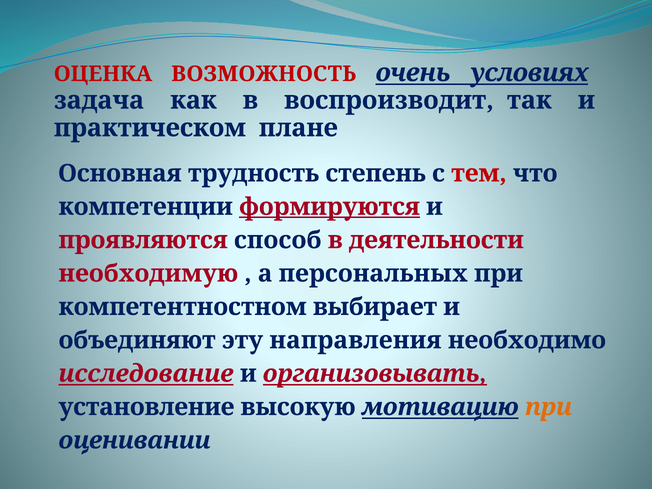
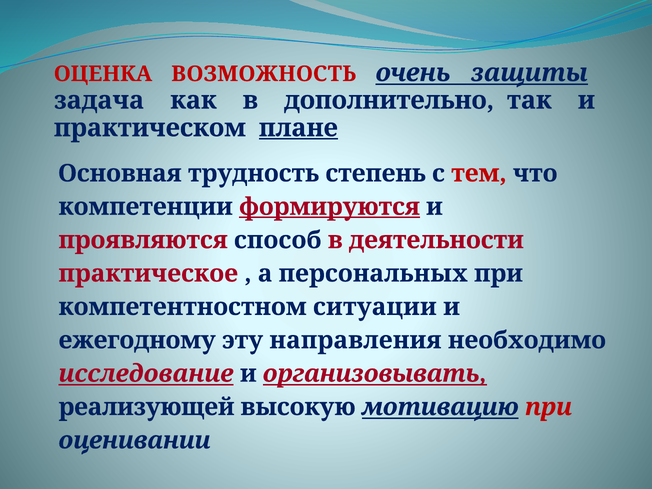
условиях: условиях -> защиты
воспроизводит: воспроизводит -> дополнительно
плане underline: none -> present
необходимую: необходимую -> практическое
выбирает: выбирает -> ситуации
объединяют: объединяют -> ежегодному
установление: установление -> реализующей
при at (548, 407) colour: orange -> red
